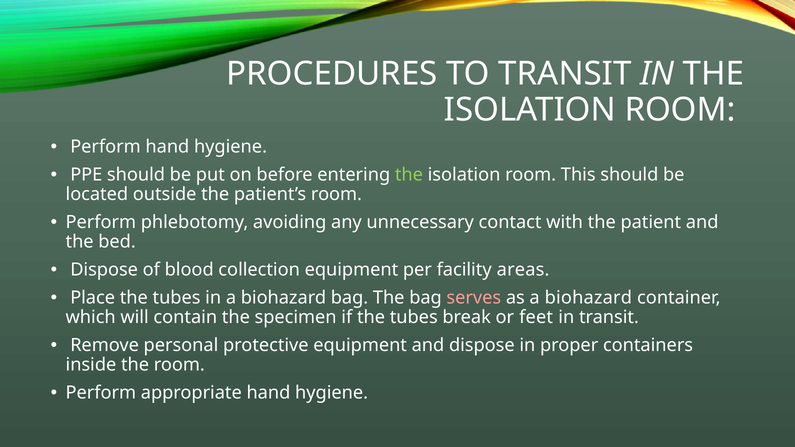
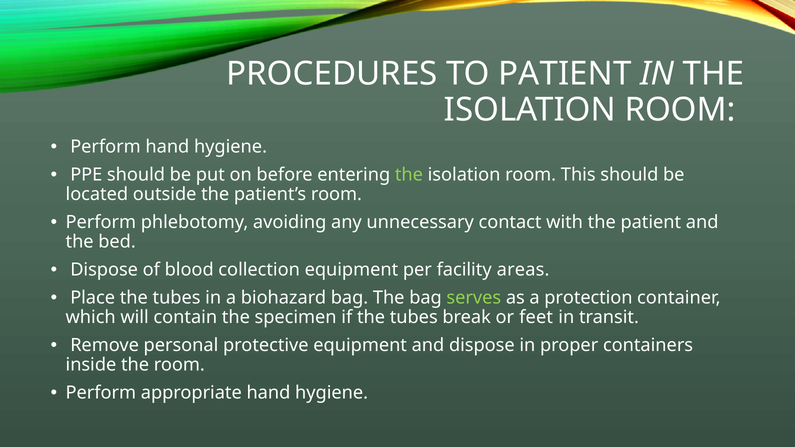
TO TRANSIT: TRANSIT -> PATIENT
serves colour: pink -> light green
as a biohazard: biohazard -> protection
